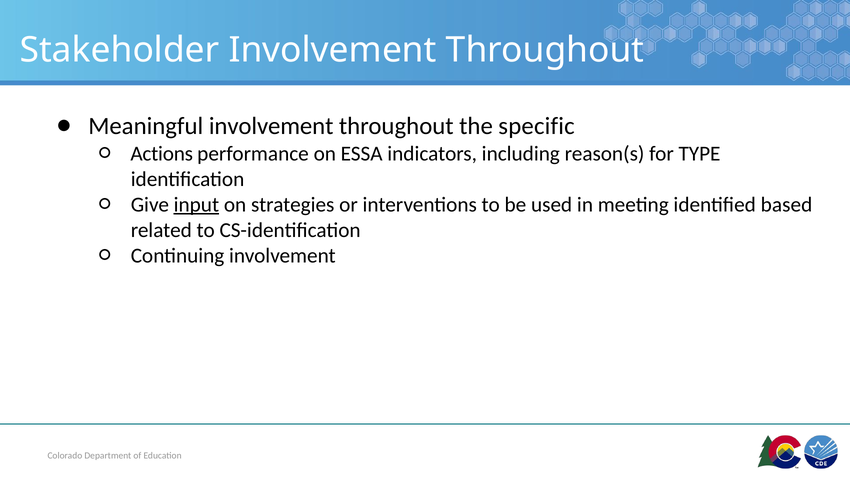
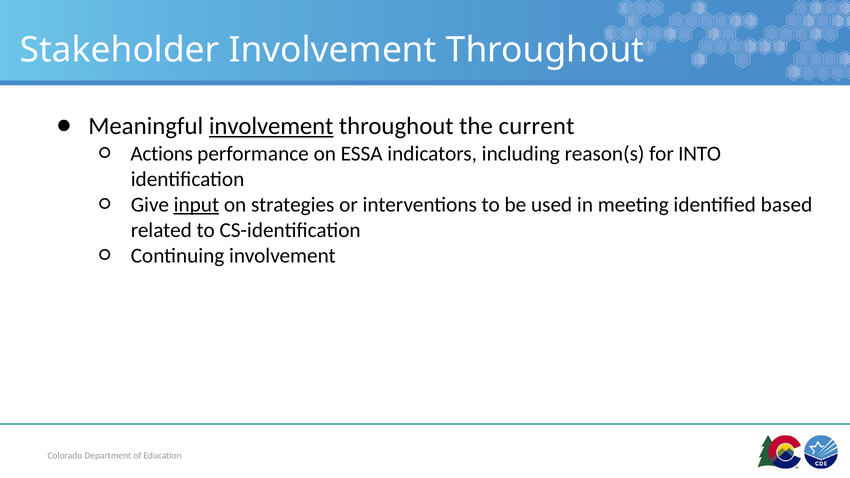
involvement at (271, 126) underline: none -> present
specific: specific -> current
TYPE: TYPE -> INTO
